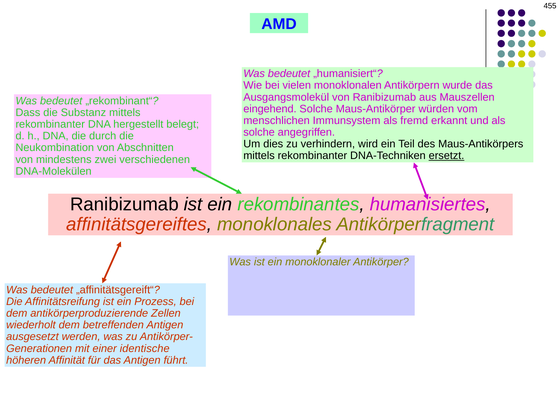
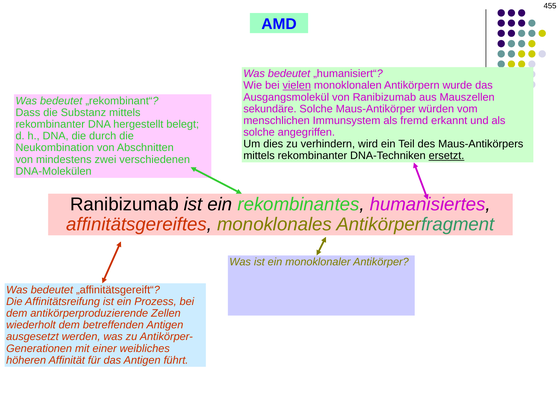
vielen underline: none -> present
eingehend: eingehend -> sekundäre
identische: identische -> weibliches
